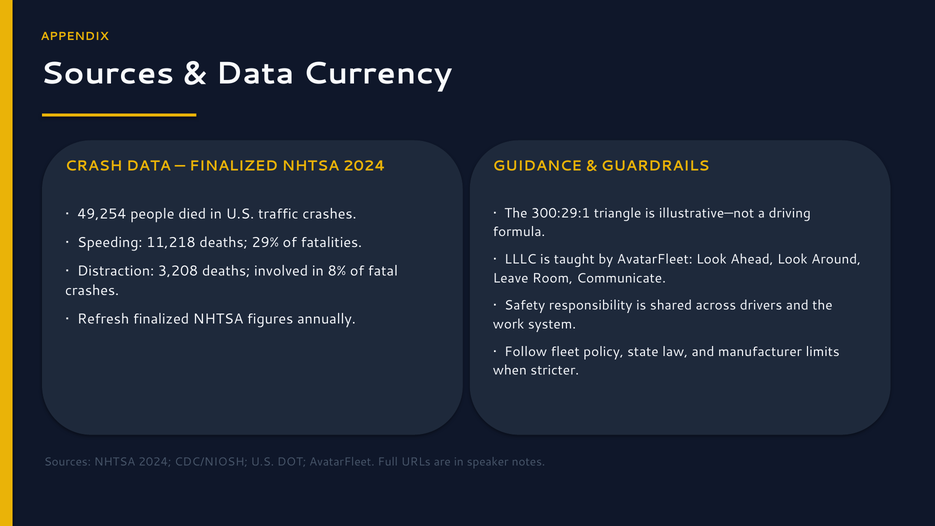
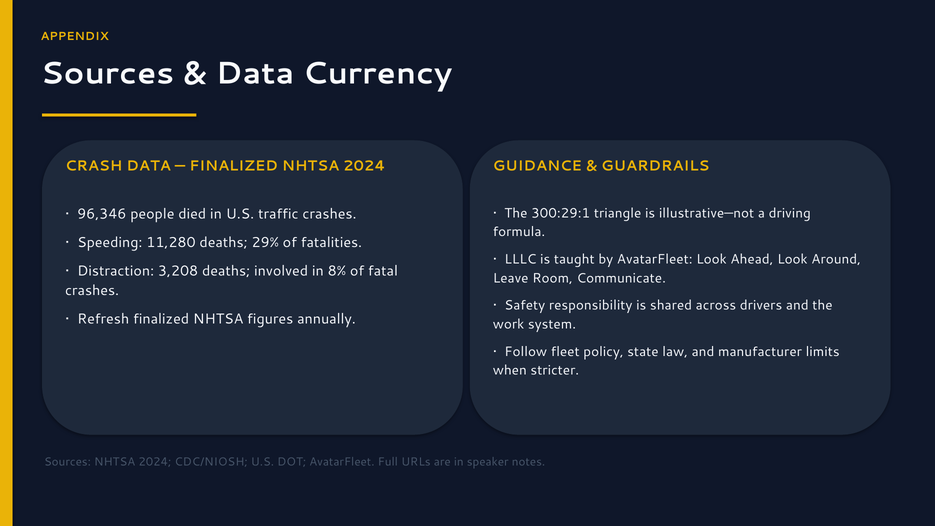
49,254: 49,254 -> 96,346
11,218: 11,218 -> 11,280
